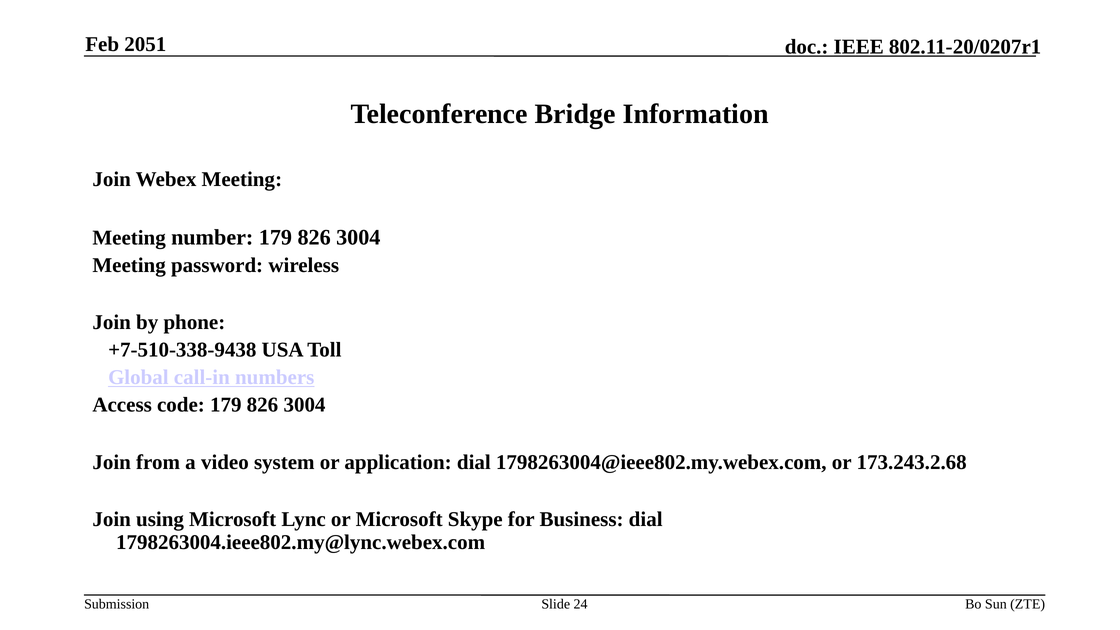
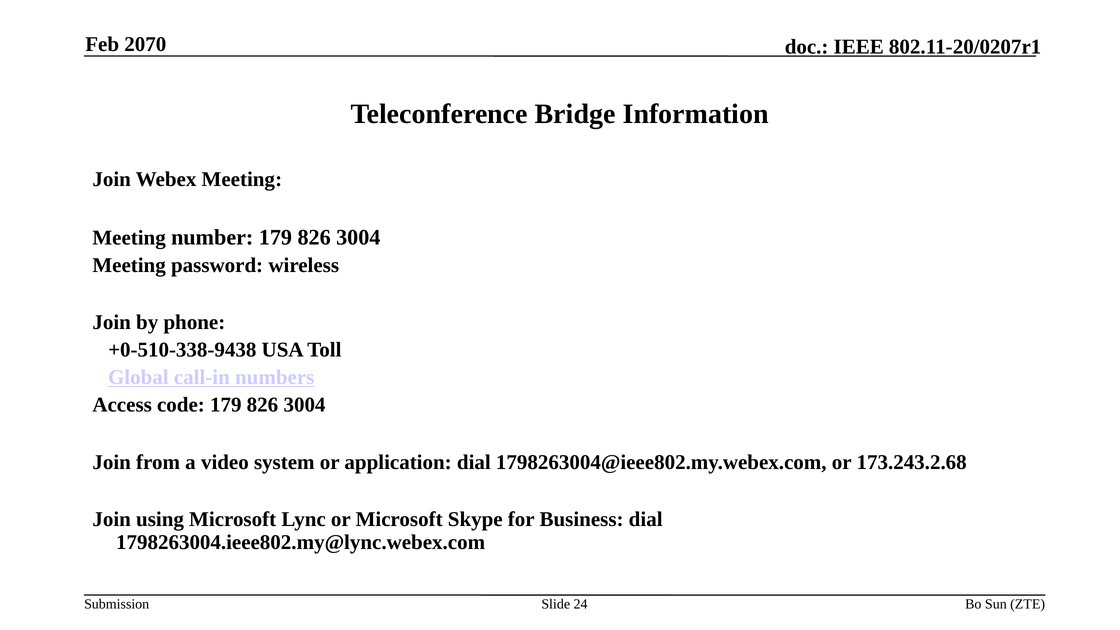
2051: 2051 -> 2070
+7-510-338-9438: +7-510-338-9438 -> +0-510-338-9438
